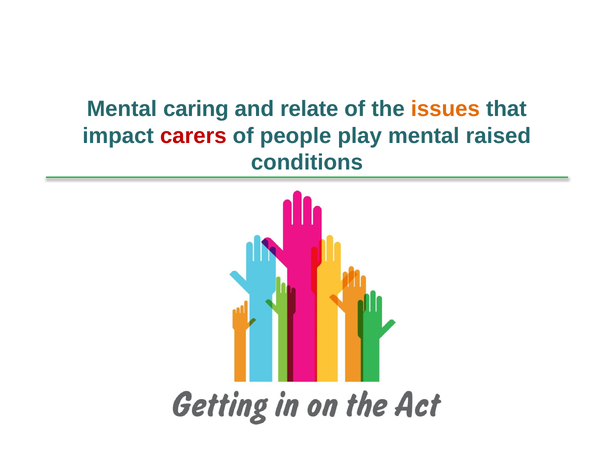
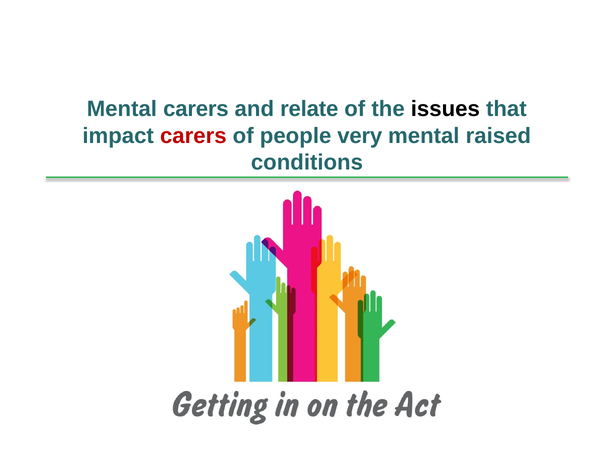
Mental caring: caring -> carers
issues colour: orange -> black
play: play -> very
